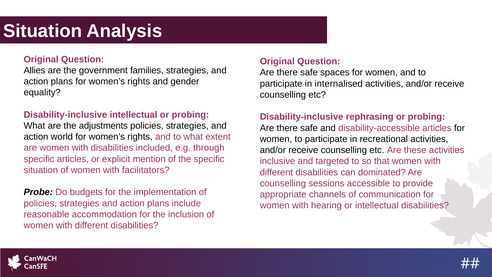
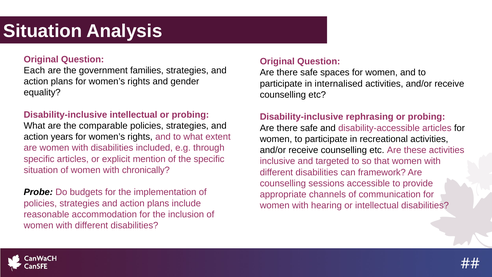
Allies: Allies -> Each
adjustments: adjustments -> comparable
world: world -> years
facilitators: facilitators -> chronically
dominated: dominated -> framework
